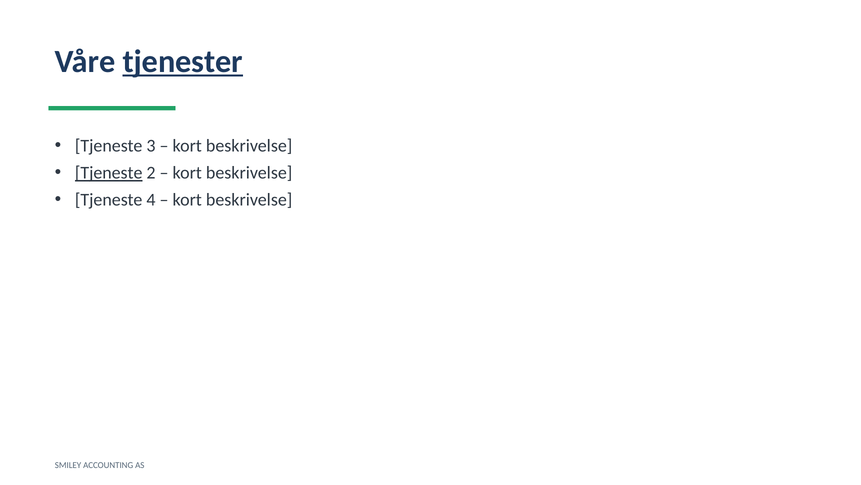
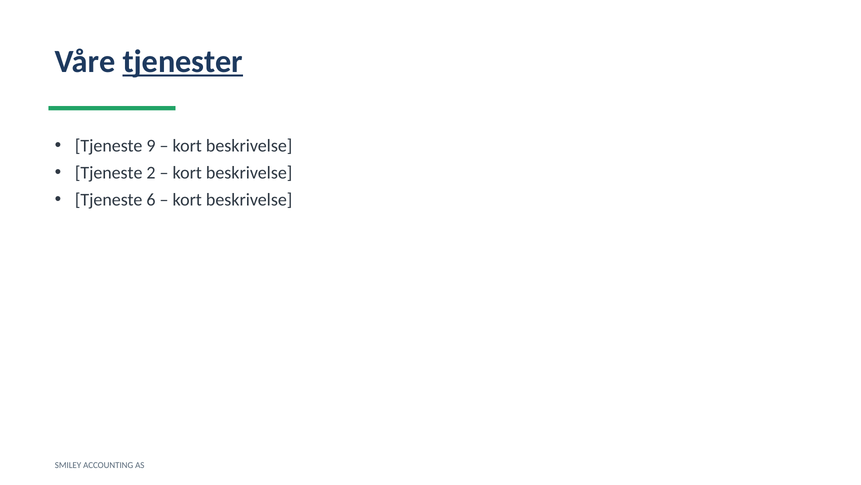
3: 3 -> 9
Tjeneste at (109, 173) underline: present -> none
4: 4 -> 6
